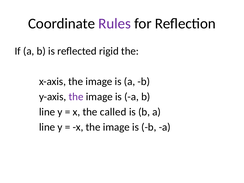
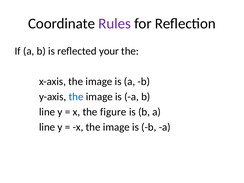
rigid: rigid -> your
the at (76, 97) colour: purple -> blue
called: called -> figure
